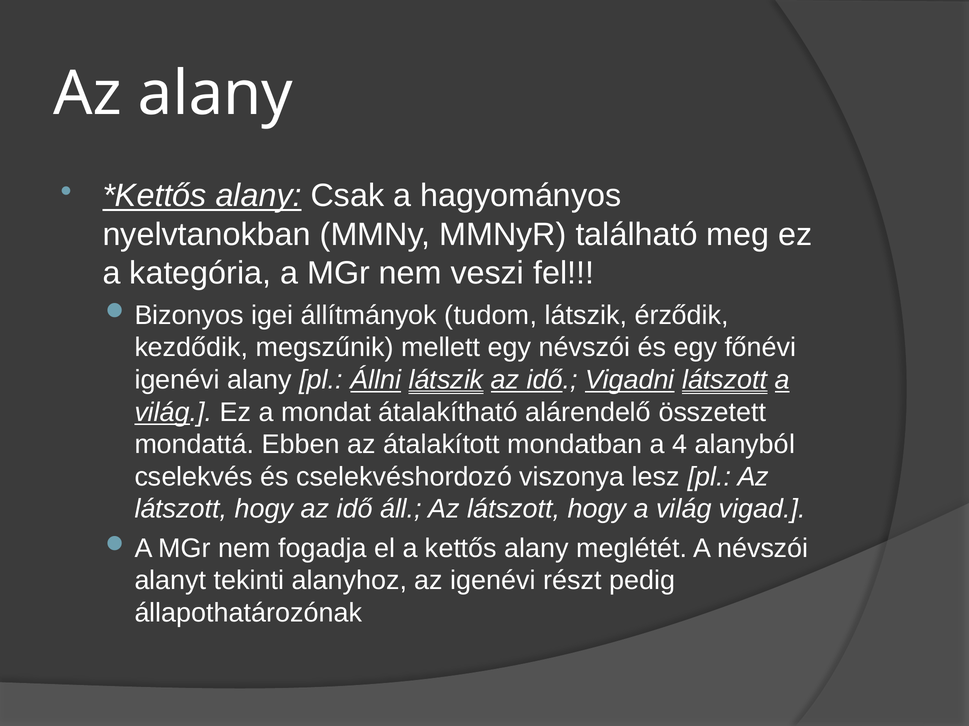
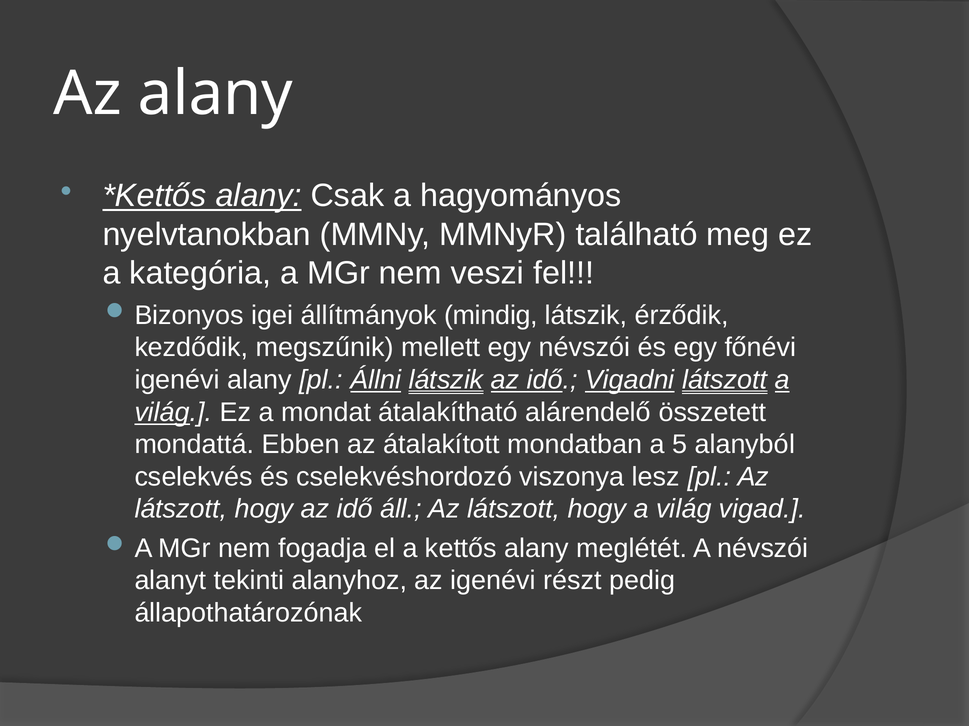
tudom: tudom -> mindig
4: 4 -> 5
